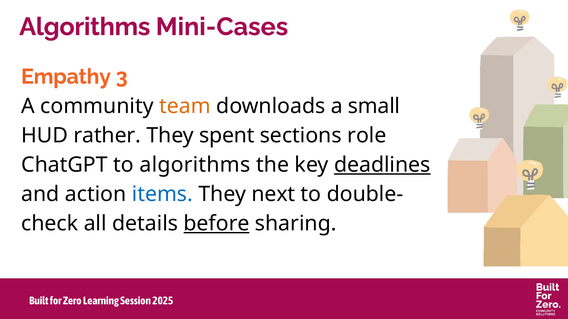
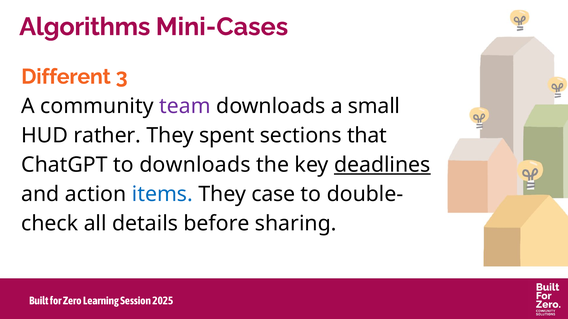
Empathy: Empathy -> Different
team colour: orange -> purple
role: role -> that
to algorithms: algorithms -> downloads
next: next -> case
before underline: present -> none
